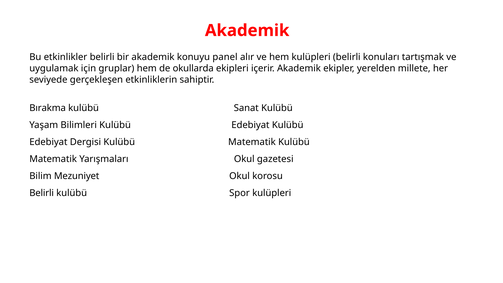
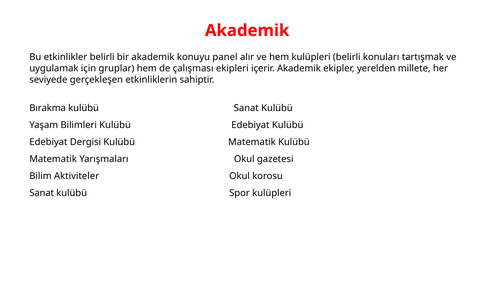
okullarda: okullarda -> çalışması
Mezuniyet: Mezuniyet -> Aktiviteler
Belirli at (42, 193): Belirli -> Sanat
